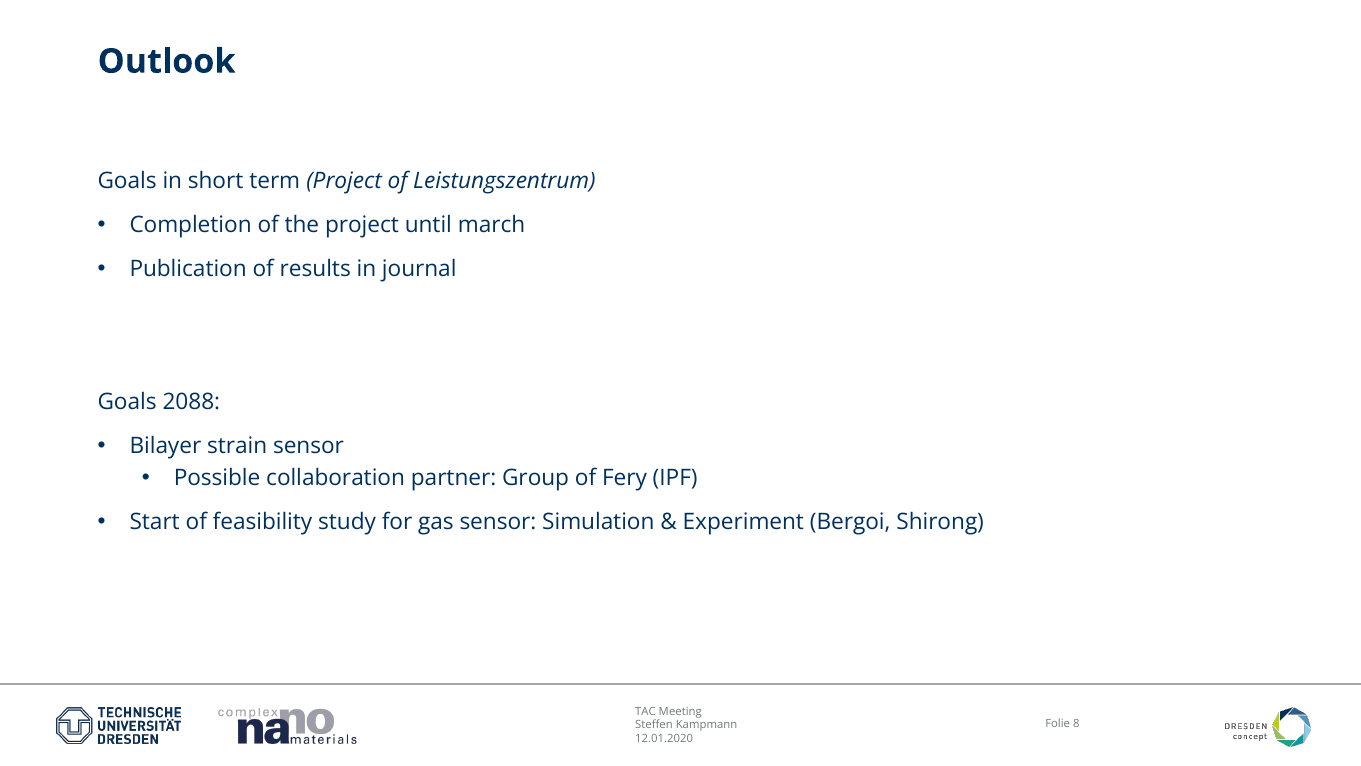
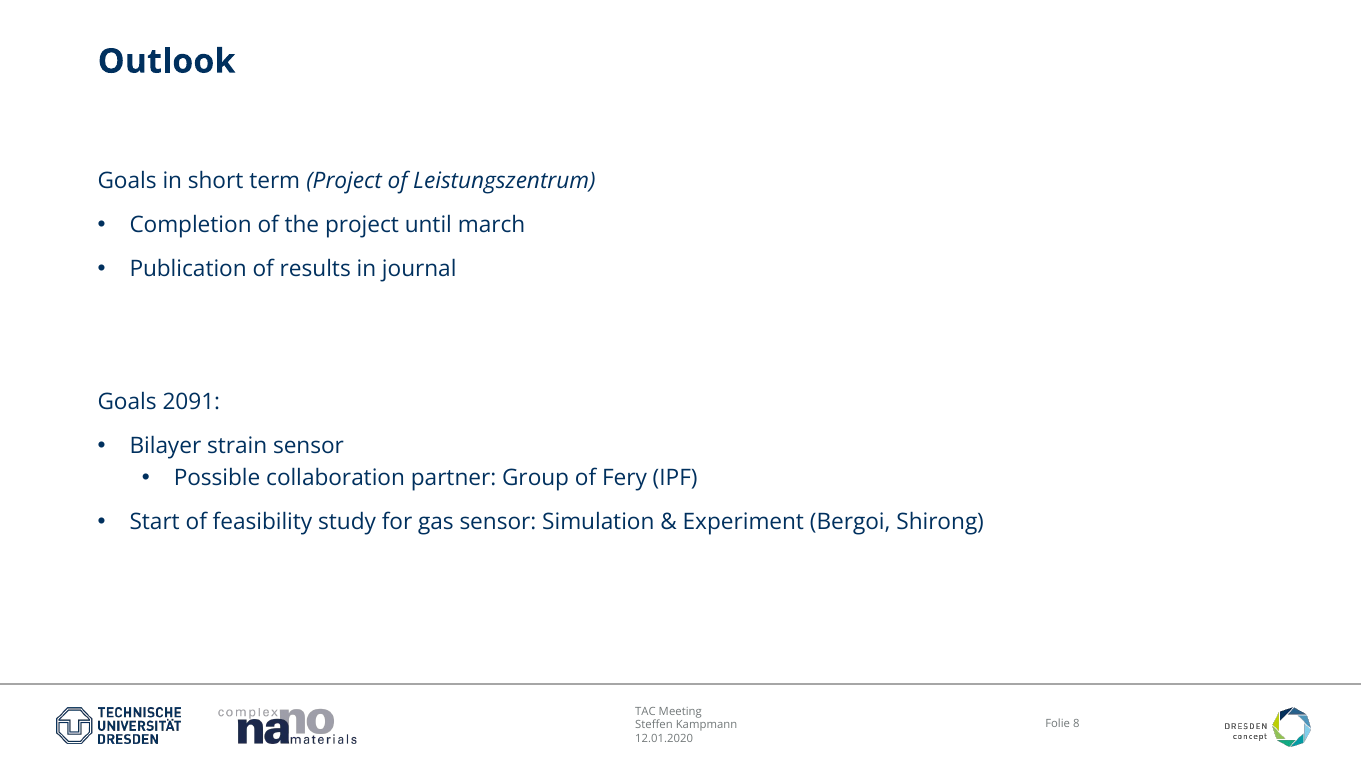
2088: 2088 -> 2091
